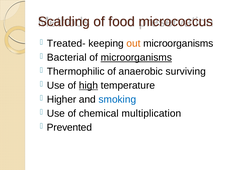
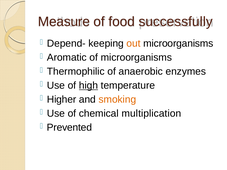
Scalding: Scalding -> Measure
micrococcus: micrococcus -> successfully
Treated-: Treated- -> Depend-
Bacterial: Bacterial -> Aromatic
microorganisms at (136, 58) underline: present -> none
surviving: surviving -> enzymes
smoking colour: blue -> orange
